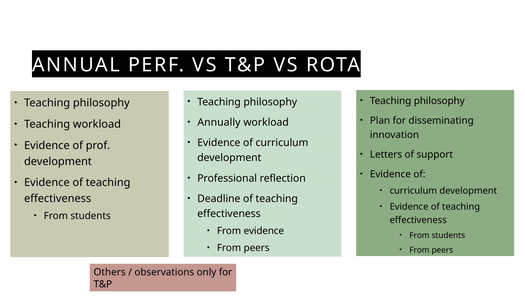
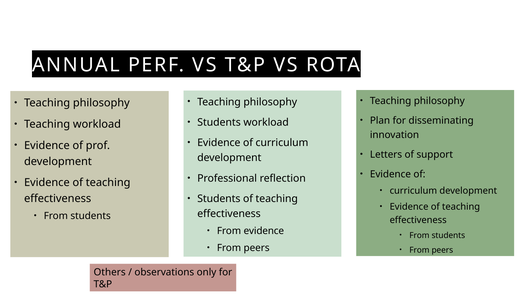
Annually at (219, 122): Annually -> Students
Deadline at (219, 198): Deadline -> Students
